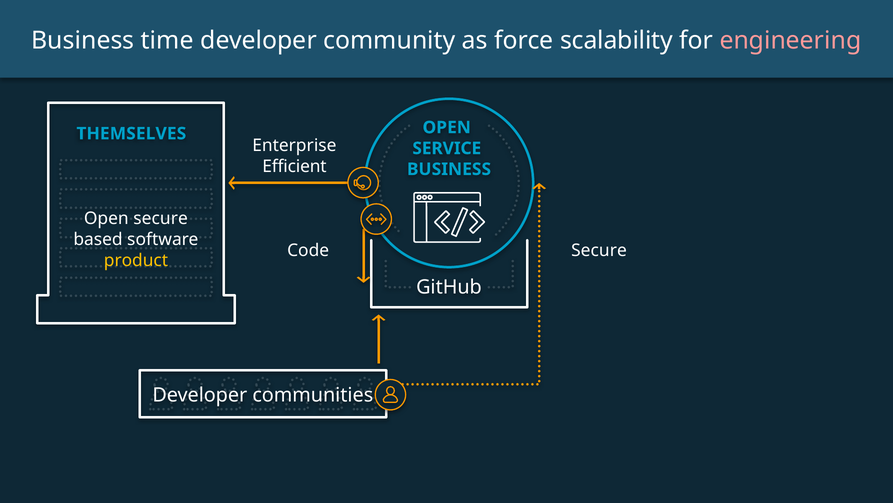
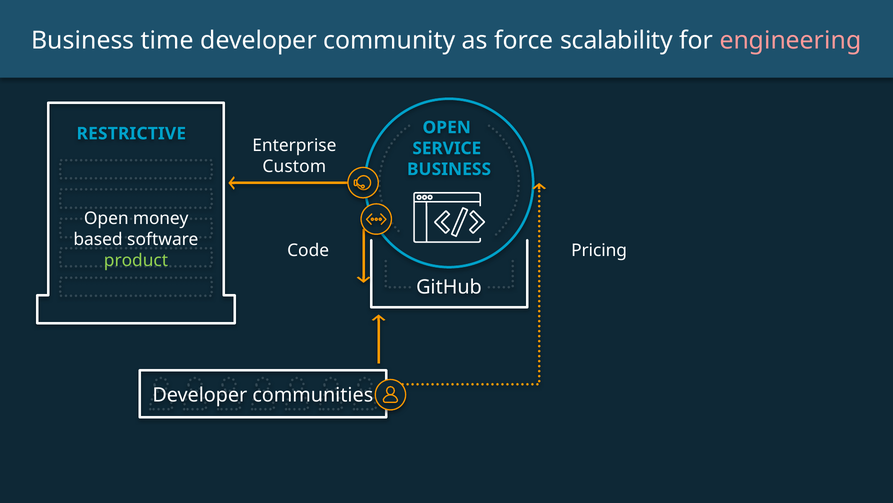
THEMSELVES: THEMSELVES -> RESTRICTIVE
Efficient: Efficient -> Custom
Open secure: secure -> money
Secure at (599, 250): Secure -> Pricing
product colour: yellow -> light green
